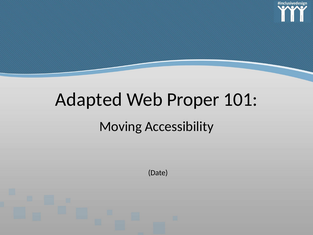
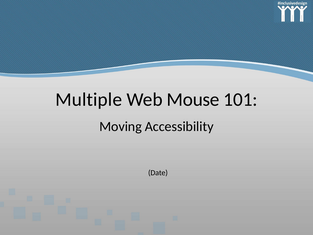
Adapted: Adapted -> Multiple
Proper: Proper -> Mouse
